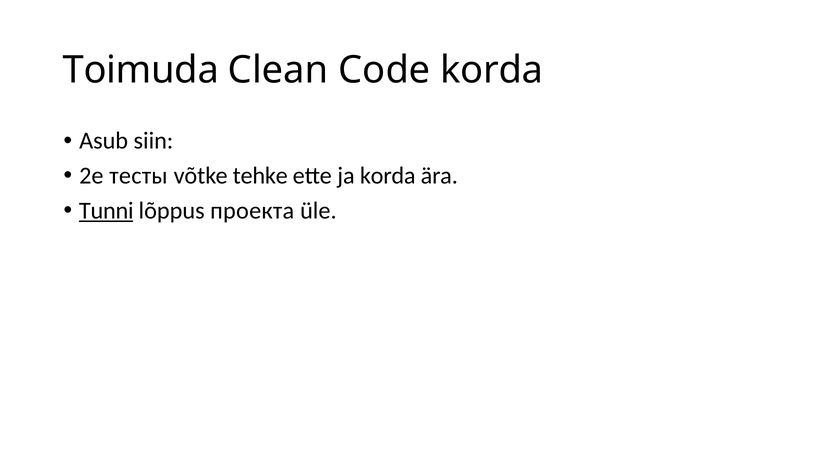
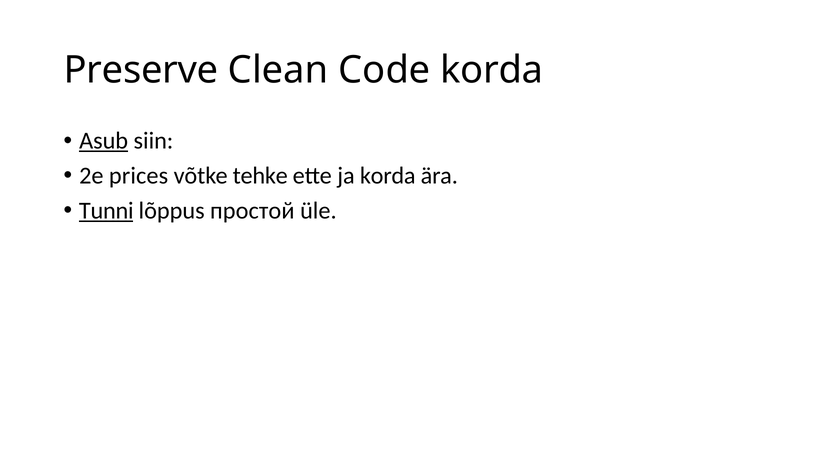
Toimuda: Toimuda -> Preserve
Asub underline: none -> present
тесты: тесты -> prices
проекта: проекта -> простой
